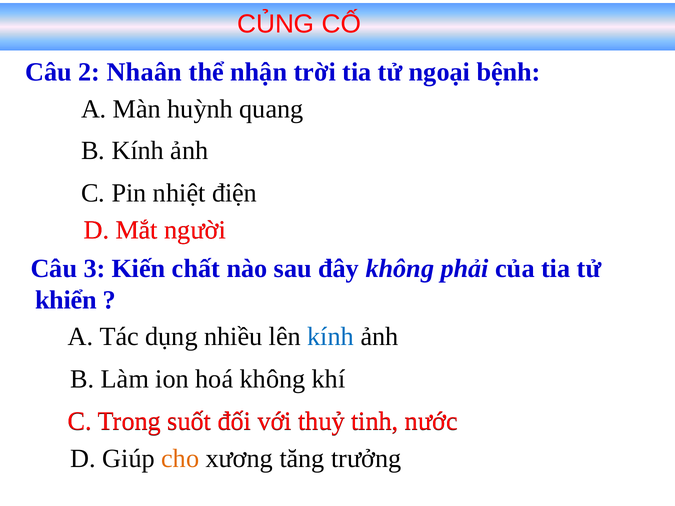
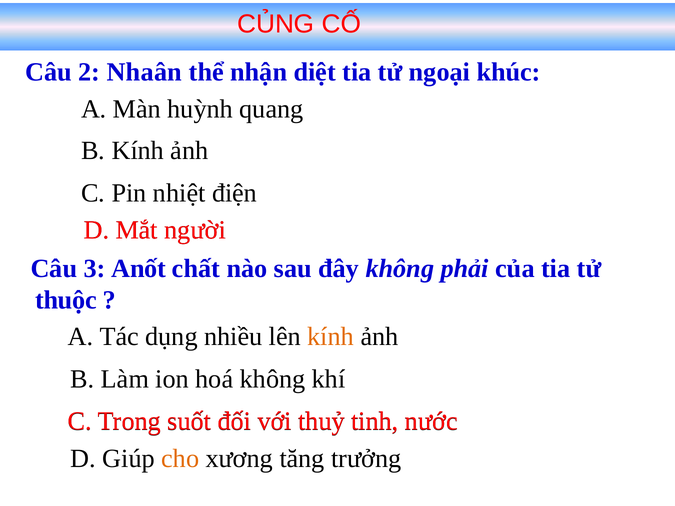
trời: trời -> diệt
bệnh: bệnh -> khúc
Kiến: Kiến -> Anốt
khiển: khiển -> thuộc
kính at (331, 337) colour: blue -> orange
